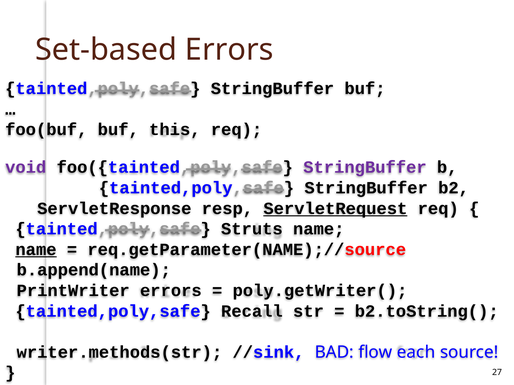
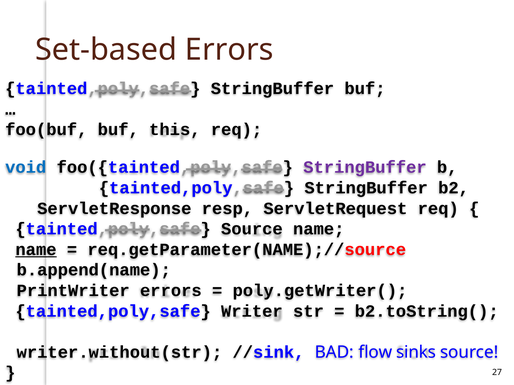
void colour: purple -> blue
ServletRequest underline: present -> none
Struts at (252, 229): Struts -> Source
Recall: Recall -> Writer
writer.methods(str: writer.methods(str -> writer.without(str
each: each -> sinks
